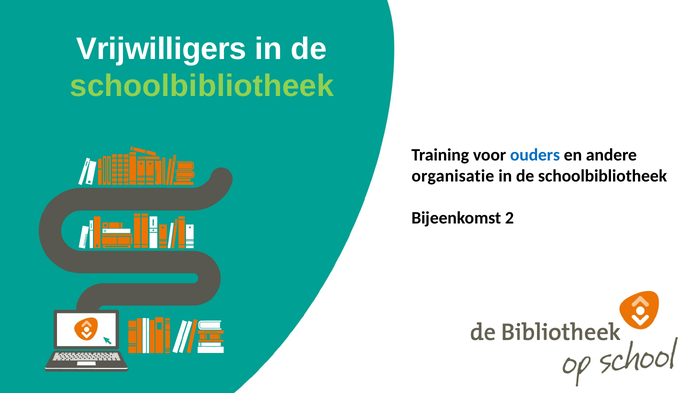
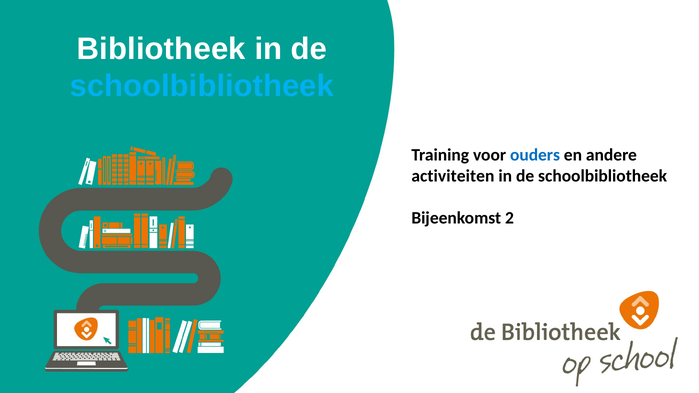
Vrijwilligers: Vrijwilligers -> Bibliotheek
schoolbibliotheek at (202, 86) colour: light green -> light blue
organisatie: organisatie -> activiteiten
